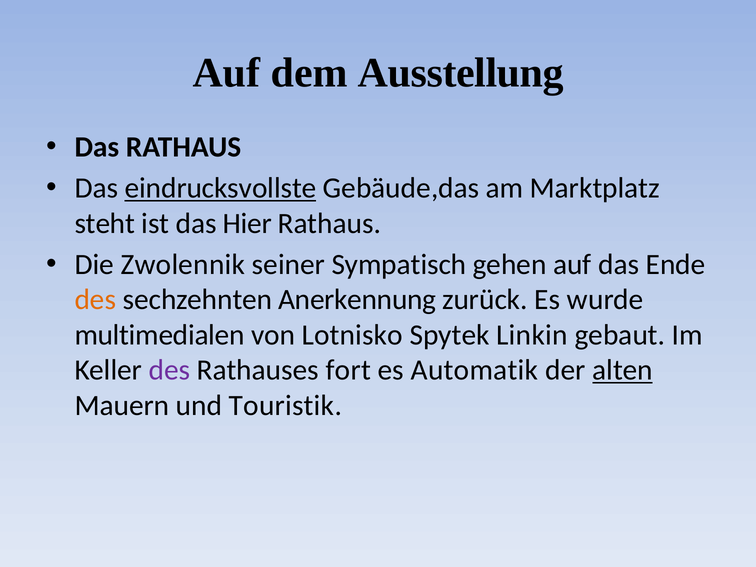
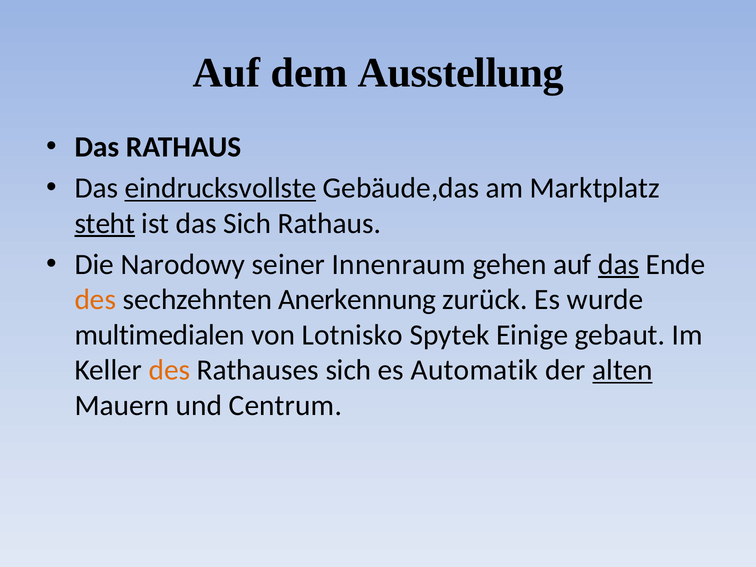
steht underline: none -> present
das Hier: Hier -> Sich
Zwolennik: Zwolennik -> Narodowy
Sympatisch: Sympatisch -> Innenraum
das at (619, 264) underline: none -> present
Linkin: Linkin -> Einige
des at (170, 370) colour: purple -> orange
Rathauses fort: fort -> sich
Touristik: Touristik -> Centrum
